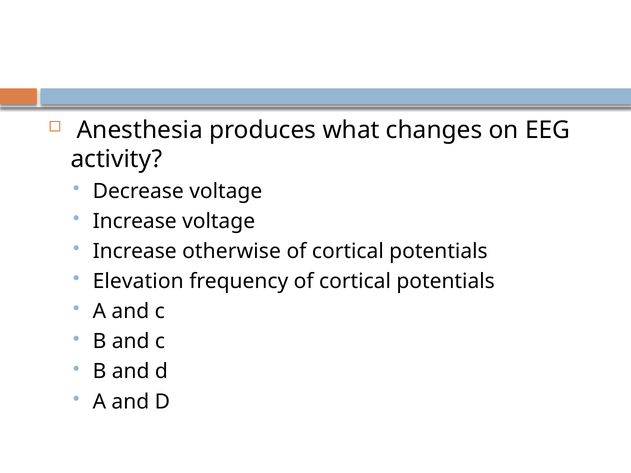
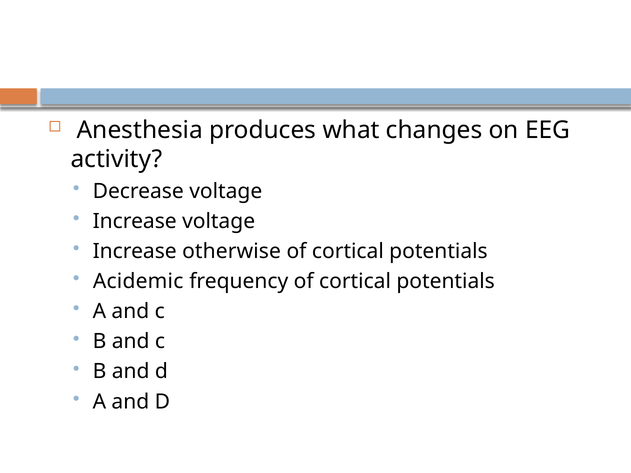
Elevation: Elevation -> Acidemic
